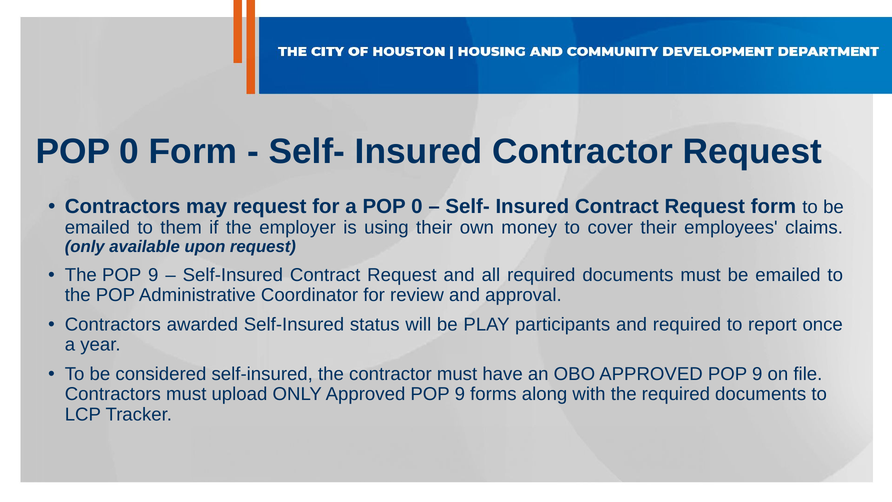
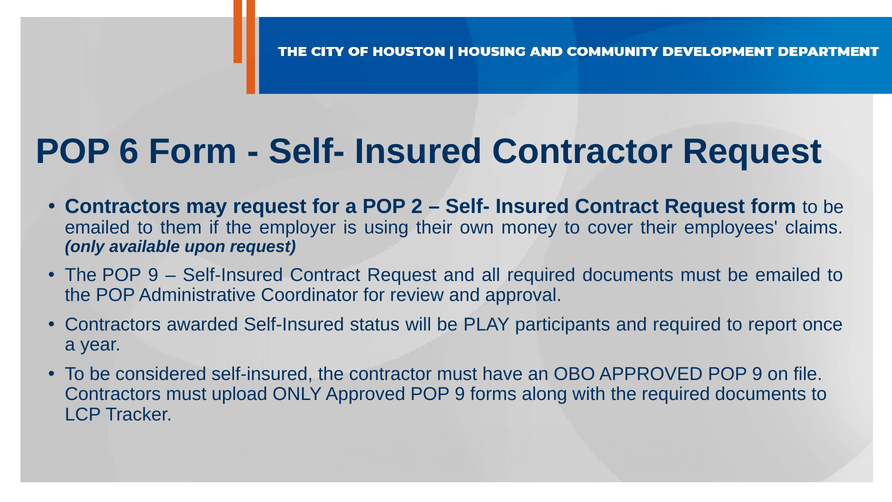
0 at (129, 152): 0 -> 6
a POP 0: 0 -> 2
